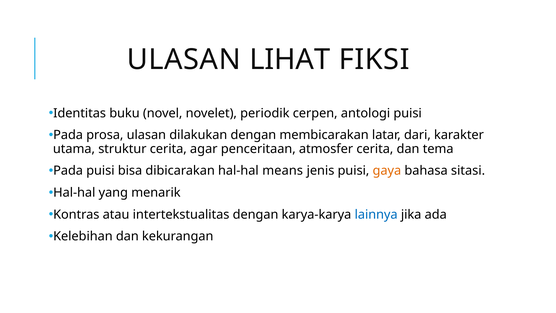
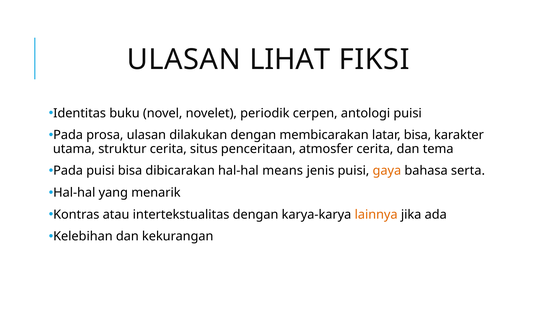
latar dari: dari -> bisa
agar: agar -> situs
sitasi: sitasi -> serta
lainnya colour: blue -> orange
